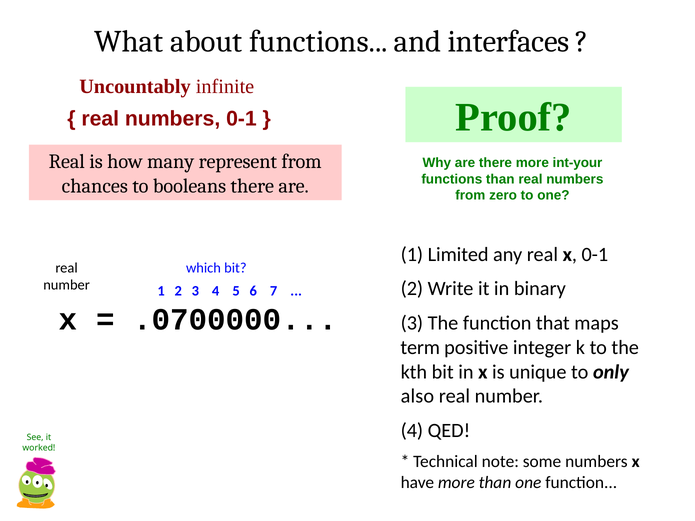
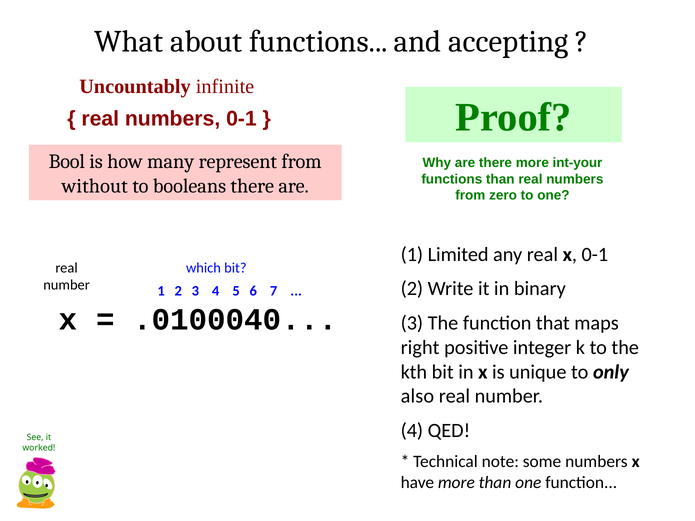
interfaces: interfaces -> accepting
Real at (67, 162): Real -> Bool
chances: chances -> without
.0700000: .0700000 -> .0100040
term: term -> right
